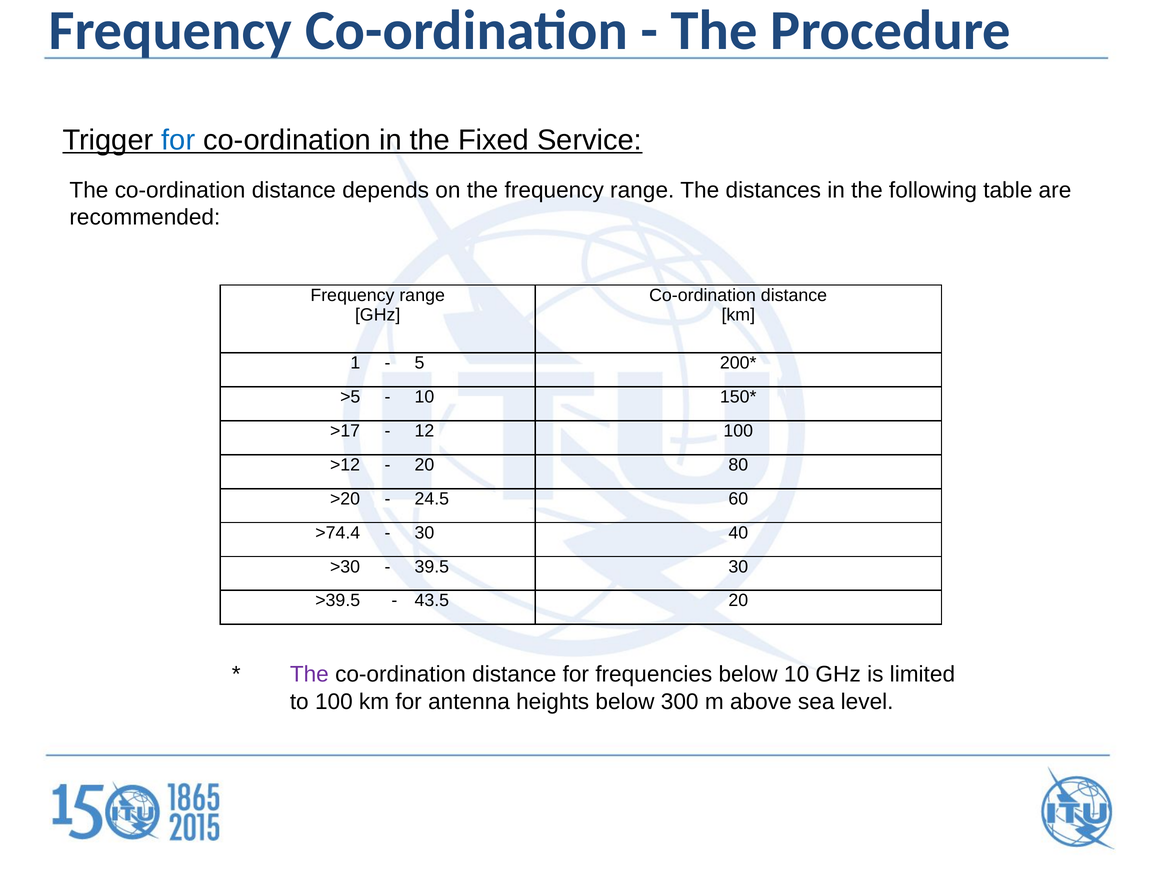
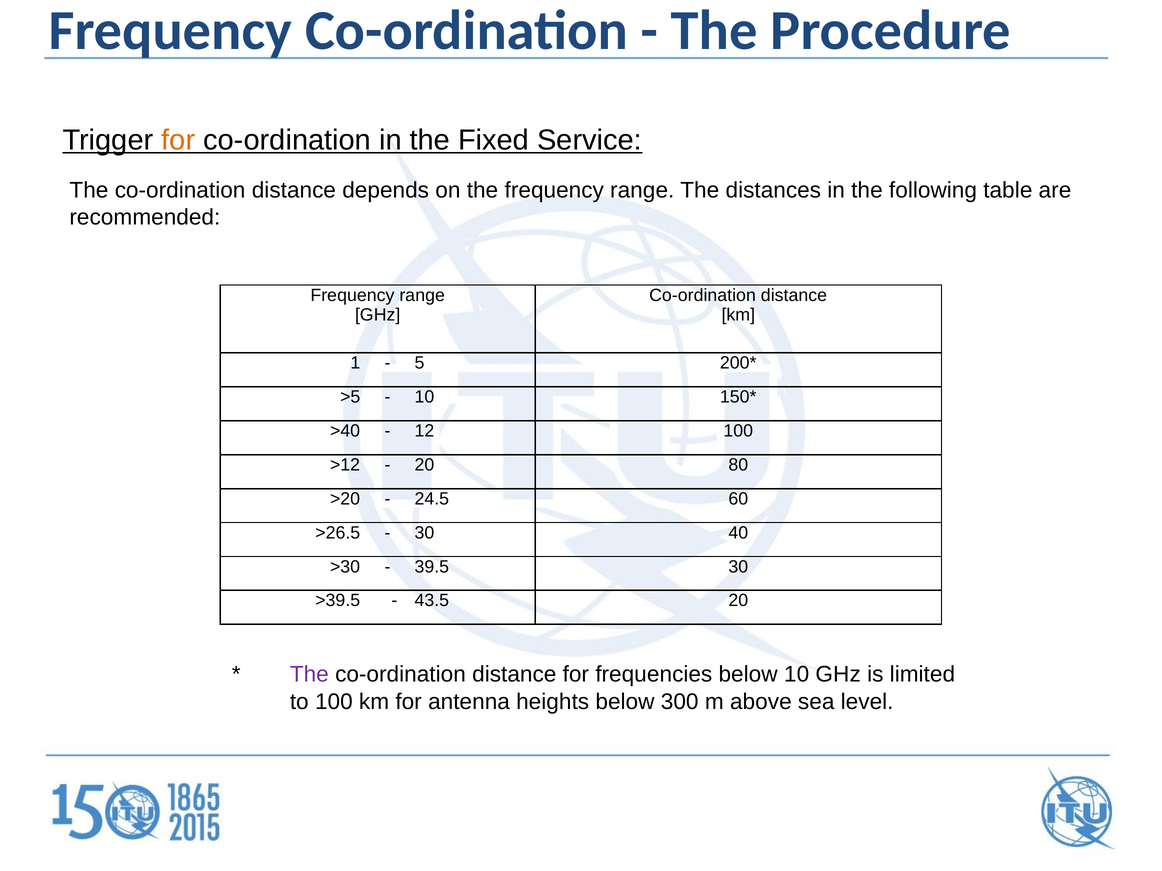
for at (178, 140) colour: blue -> orange
>17: >17 -> >40
>74.4: >74.4 -> >26.5
